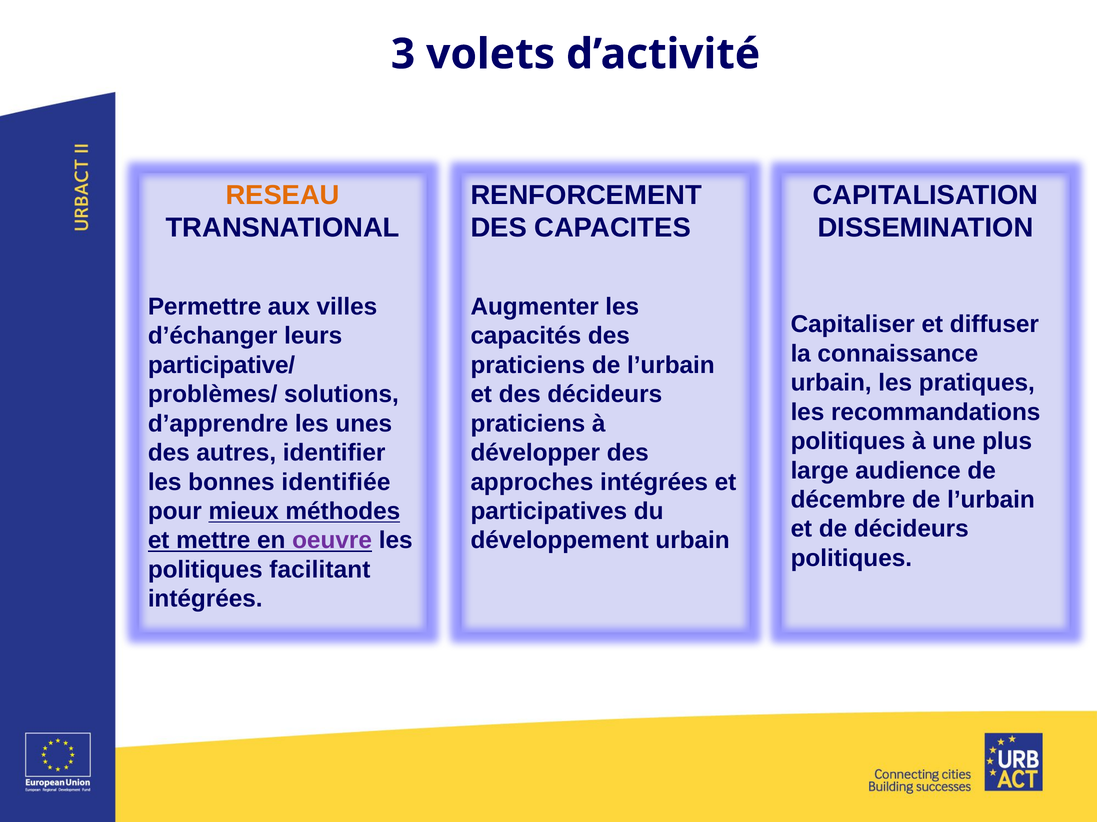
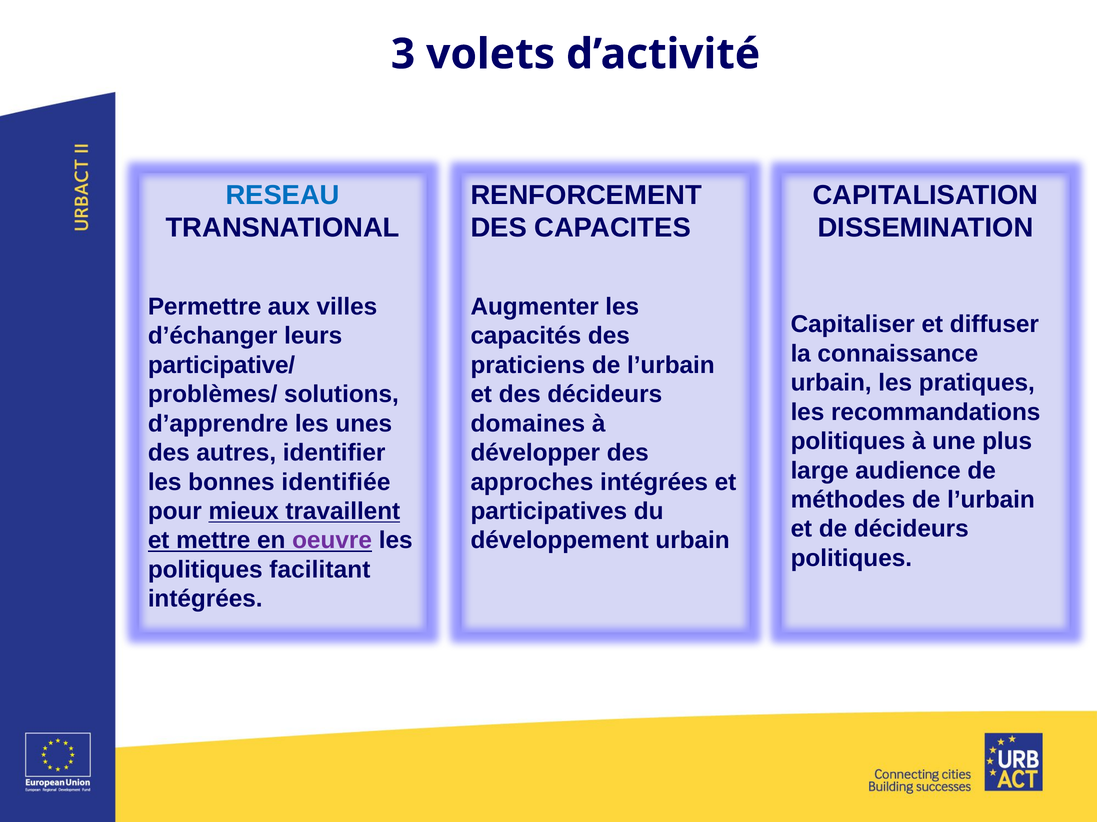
RESEAU colour: orange -> blue
praticiens at (528, 424): praticiens -> domaines
décembre: décembre -> méthodes
méthodes: méthodes -> travaillent
